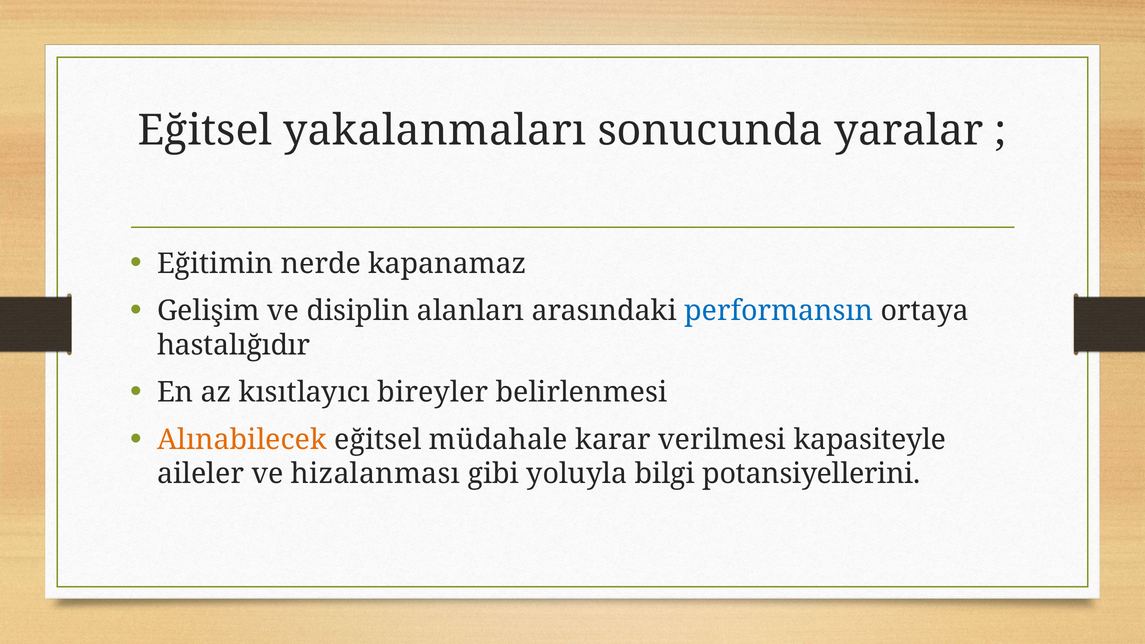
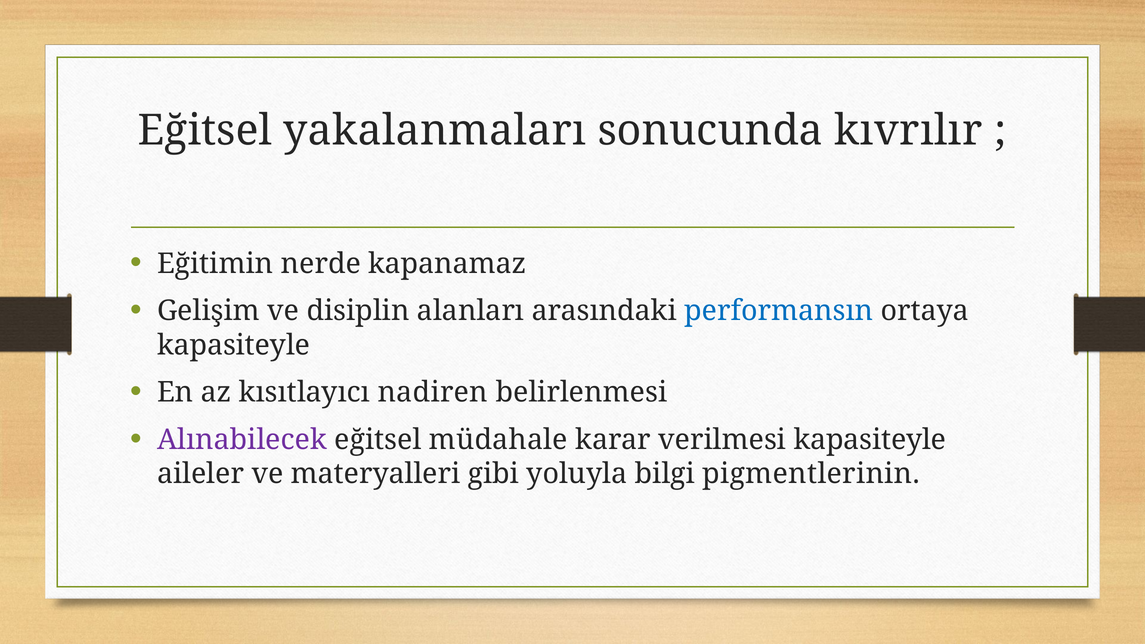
yaralar: yaralar -> kıvrılır
hastalığıdır at (234, 345): hastalığıdır -> kapasiteyle
bireyler: bireyler -> nadiren
Alınabilecek colour: orange -> purple
hizalanması: hizalanması -> materyalleri
potansiyellerini: potansiyellerini -> pigmentlerinin
